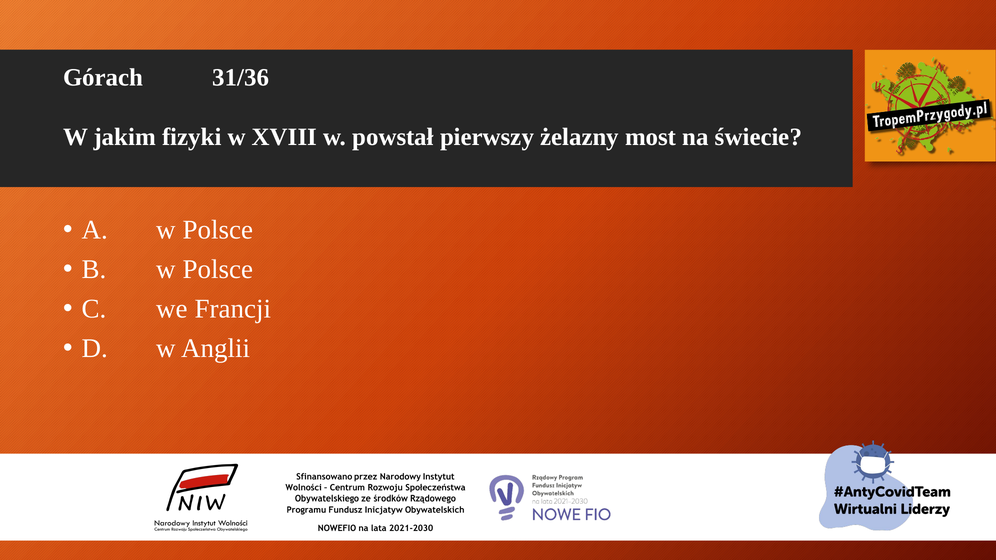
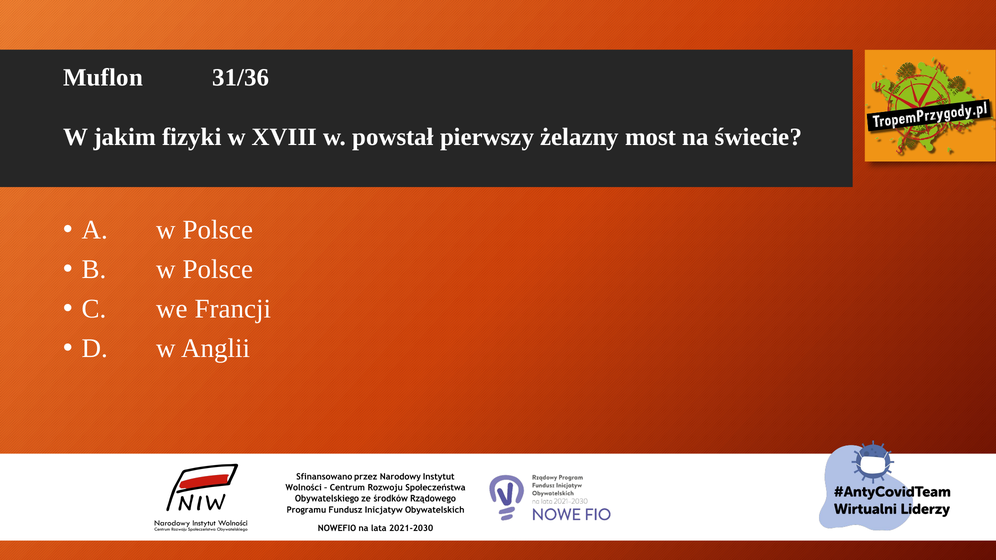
Górach: Górach -> Muflon
